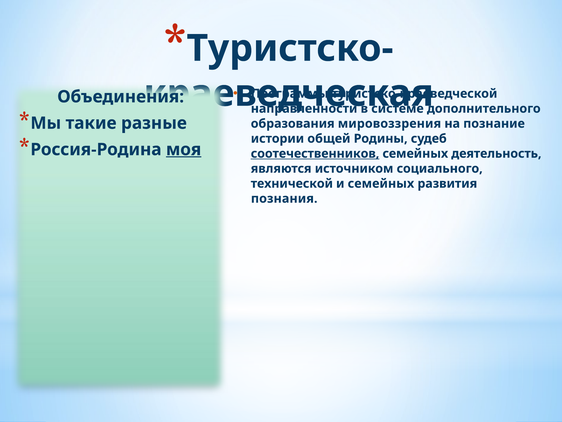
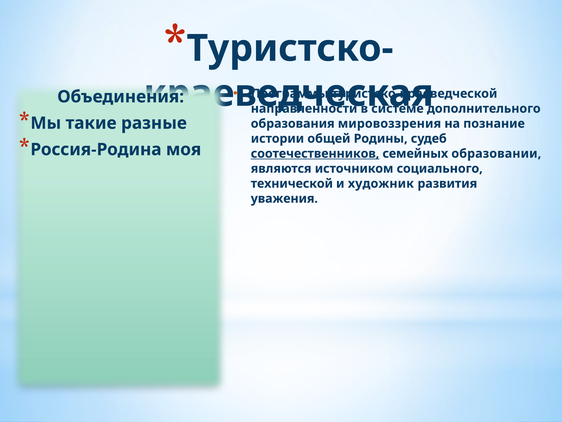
моя underline: present -> none
деятельность: деятельность -> образовании
и семейных: семейных -> художник
познания: познания -> уважения
